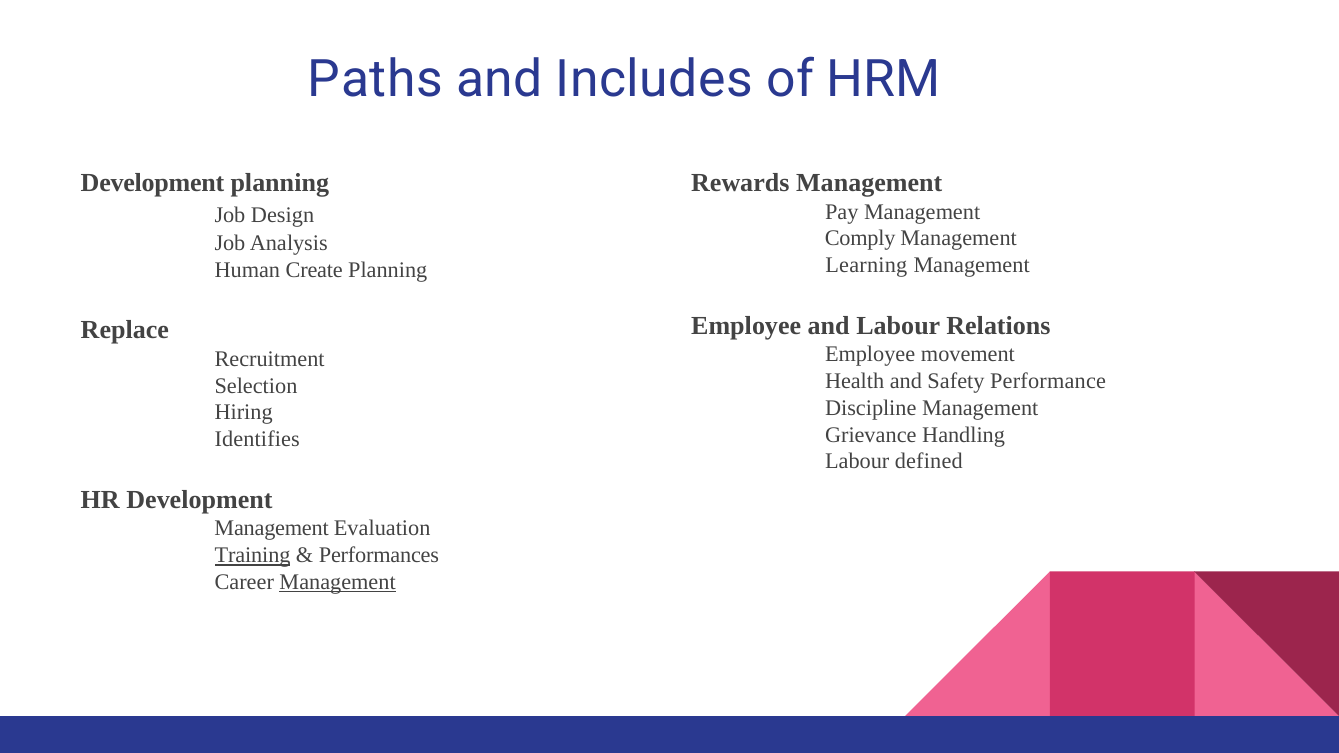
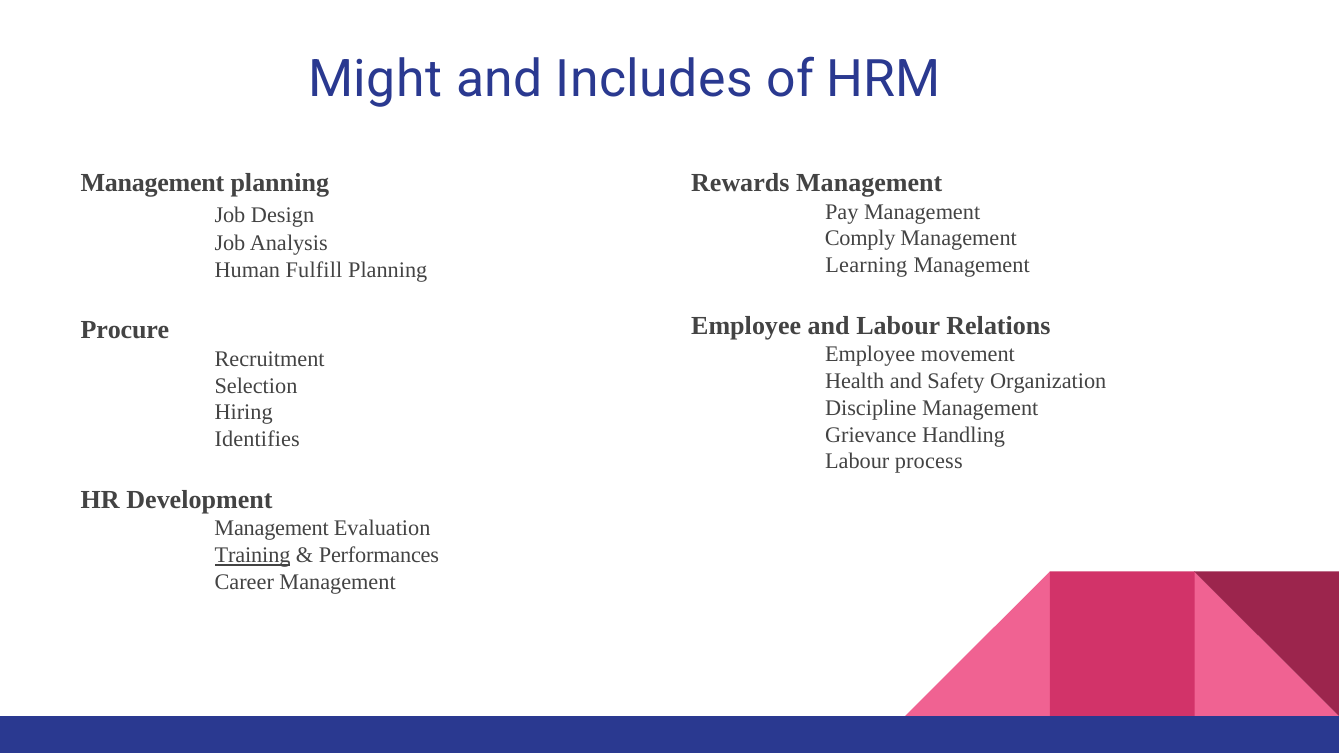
Paths: Paths -> Might
Development at (152, 183): Development -> Management
Create: Create -> Fulfill
Replace: Replace -> Procure
Performance: Performance -> Organization
defined: defined -> process
Management at (338, 582) underline: present -> none
